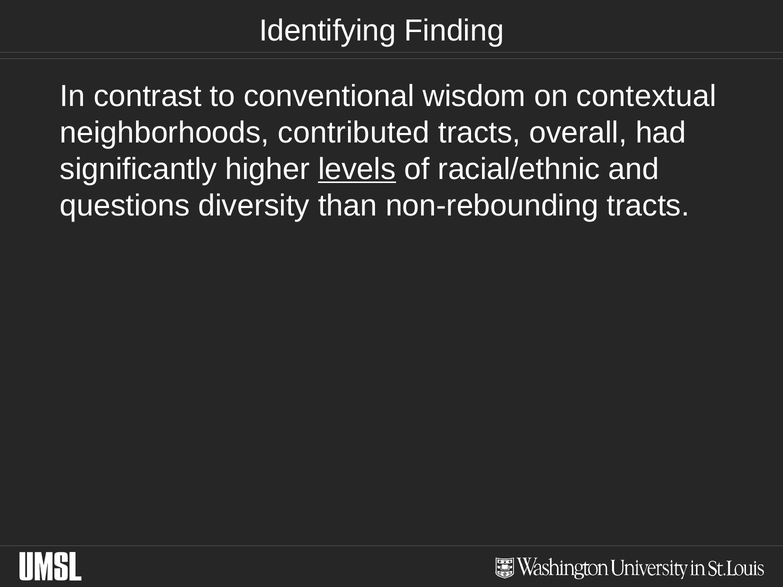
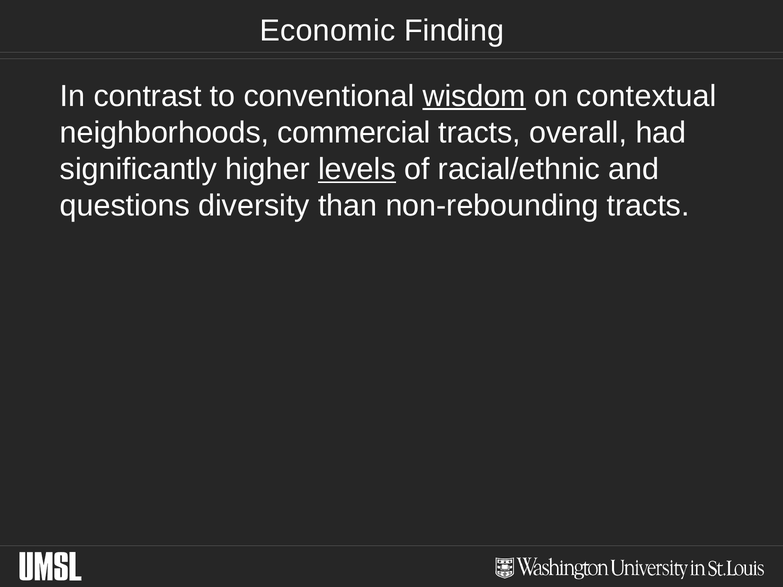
Identifying: Identifying -> Economic
wisdom underline: none -> present
contributed: contributed -> commercial
